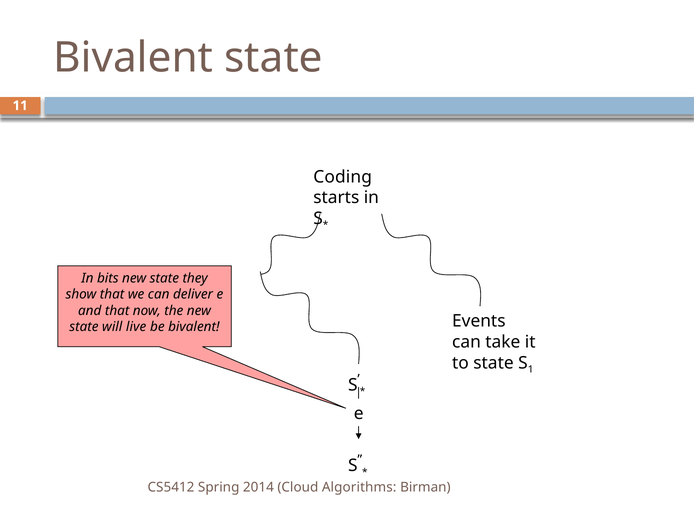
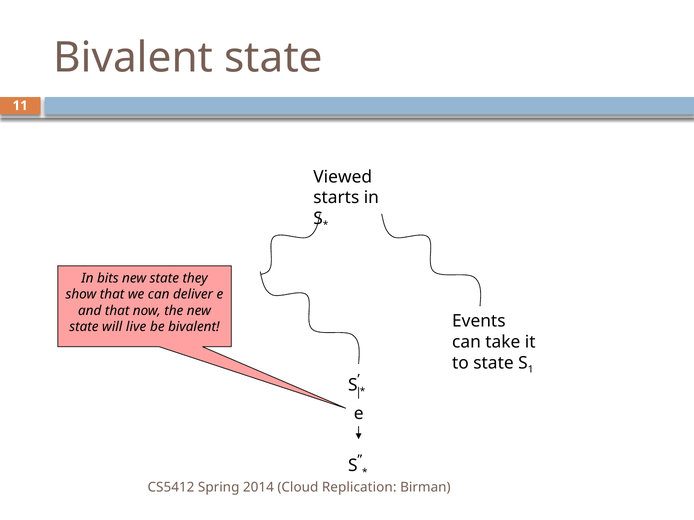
Coding: Coding -> Viewed
Algorithms: Algorithms -> Replication
